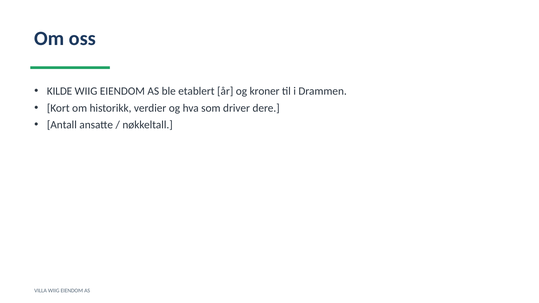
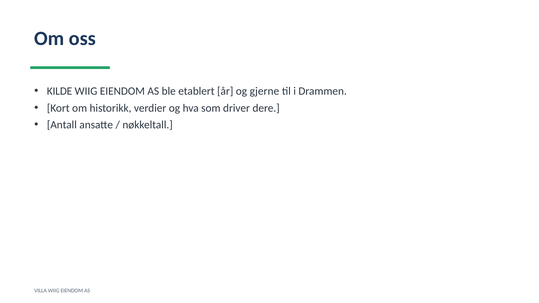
kroner: kroner -> gjerne
